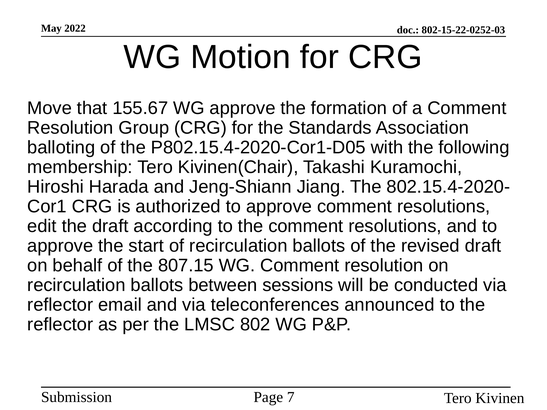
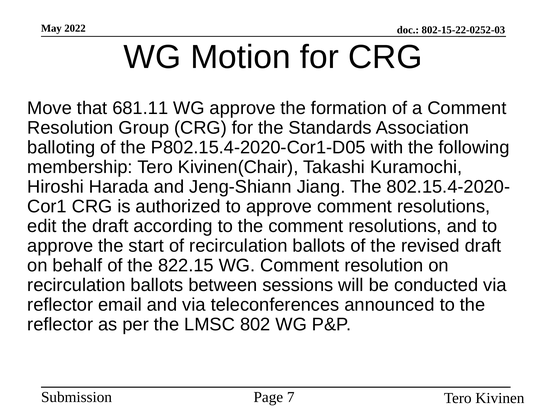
155.67: 155.67 -> 681.11
807.15: 807.15 -> 822.15
